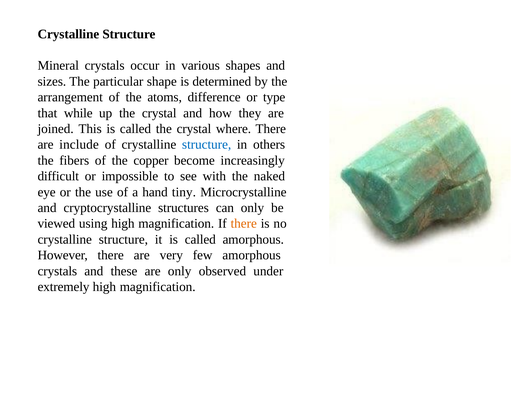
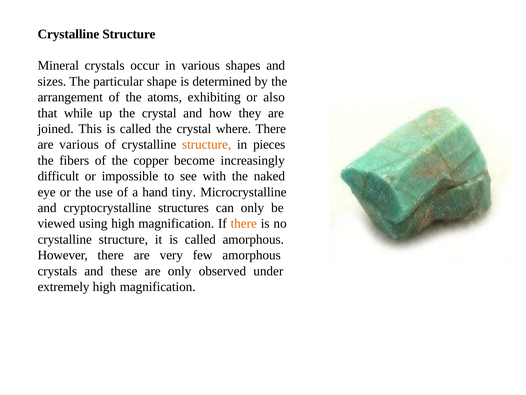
difference: difference -> exhibiting
type: type -> also
are include: include -> various
structure at (207, 144) colour: blue -> orange
others: others -> pieces
